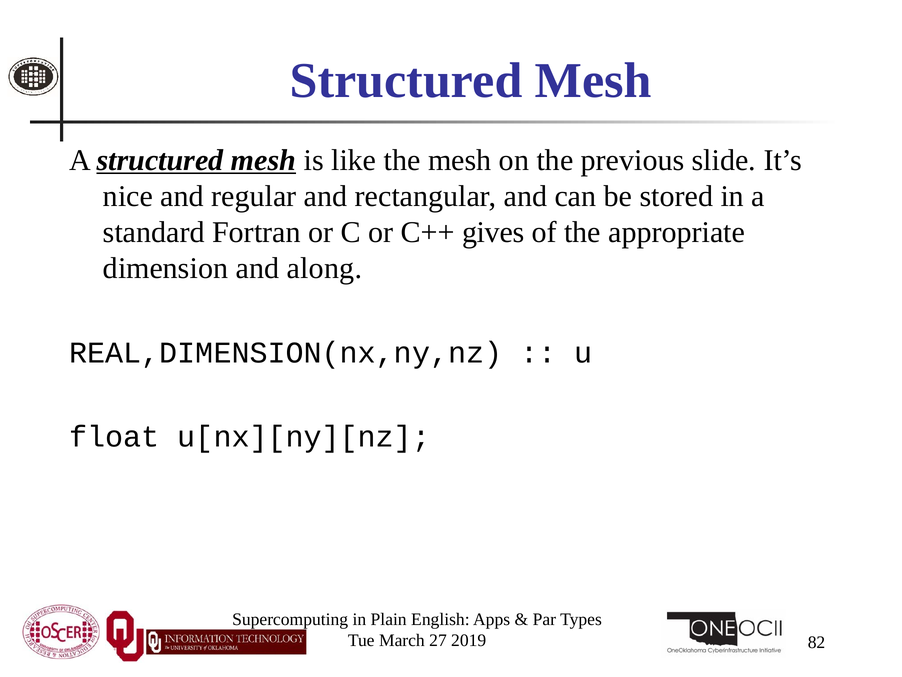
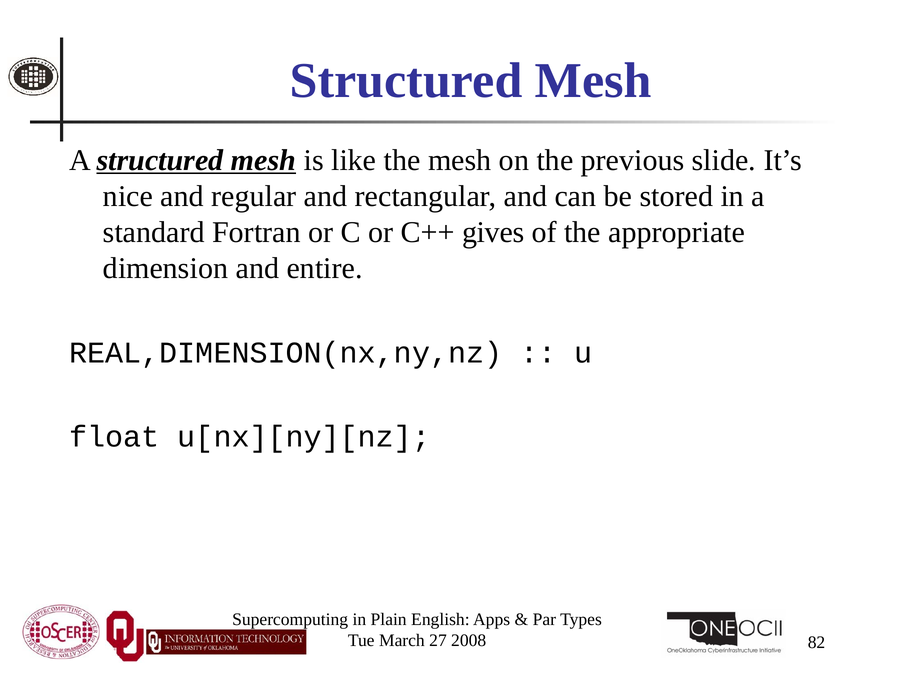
along: along -> entire
2019: 2019 -> 2008
